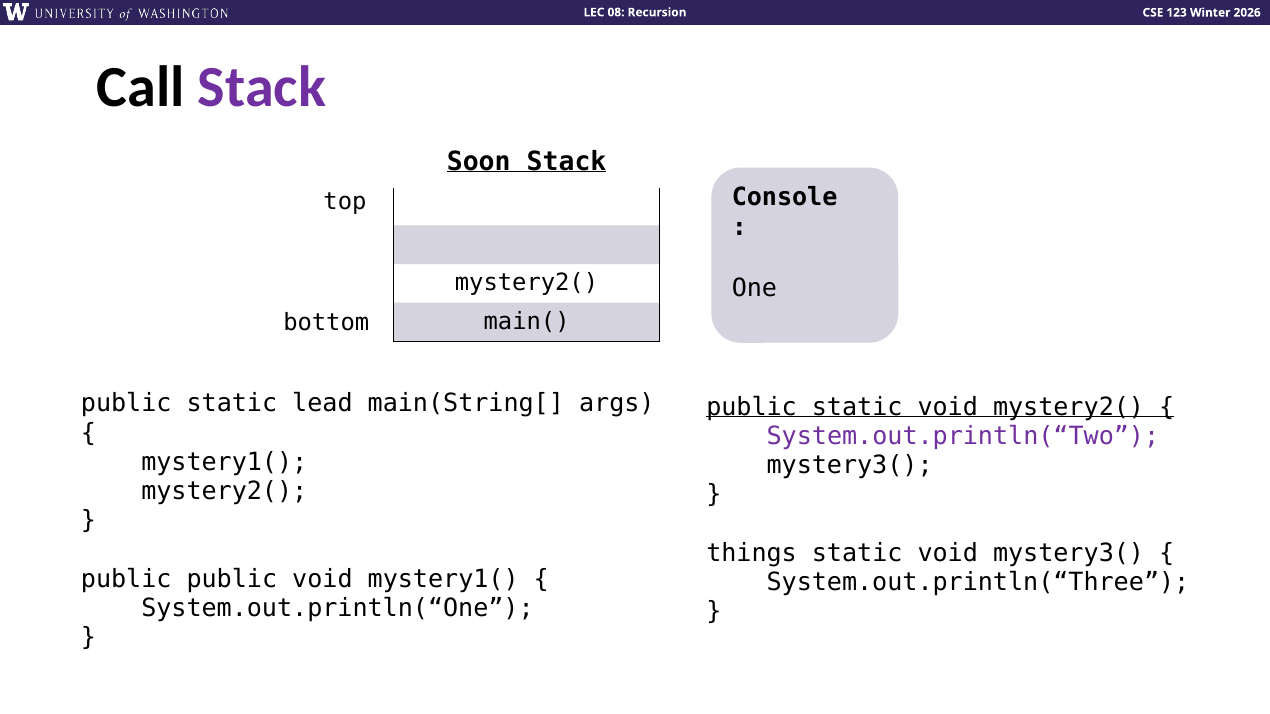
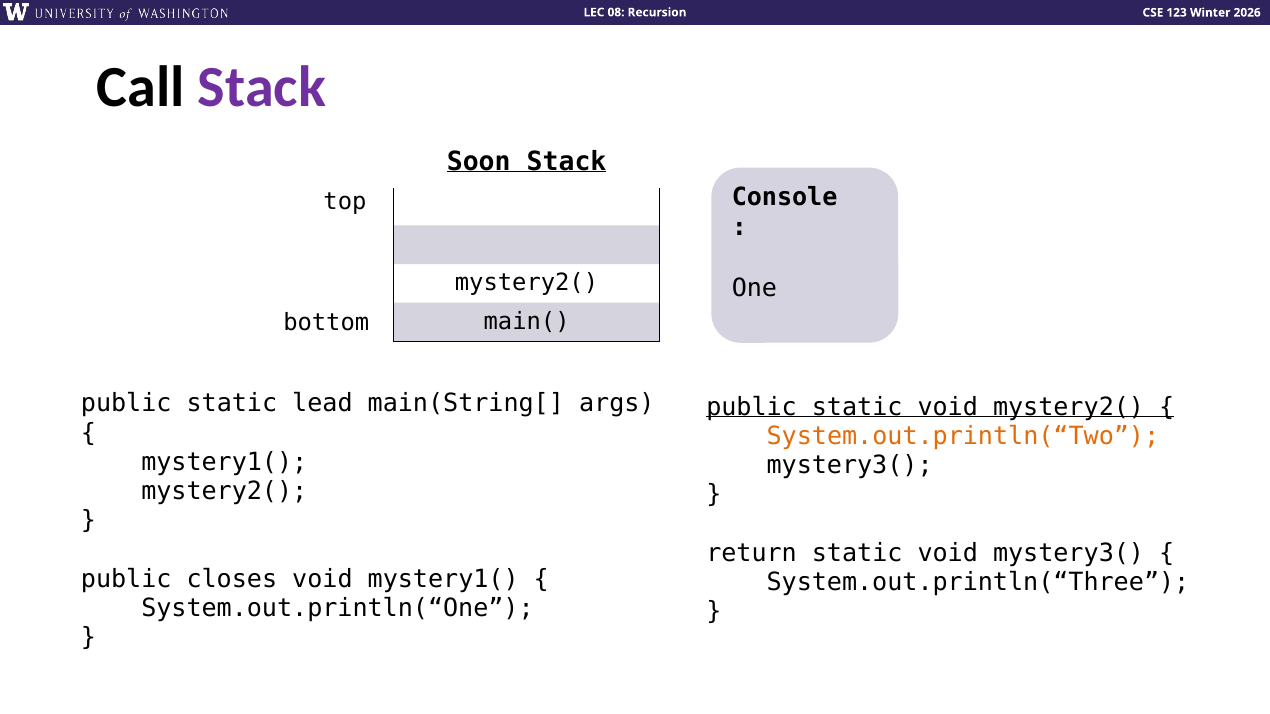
System.out.println(“Two colour: purple -> orange
things: things -> return
public public: public -> closes
